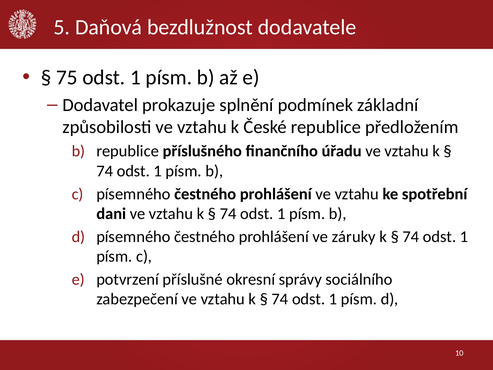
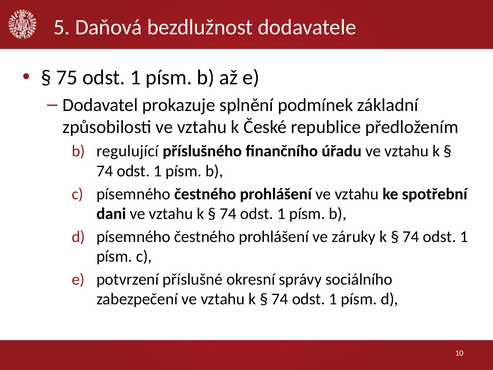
b republice: republice -> regulující
